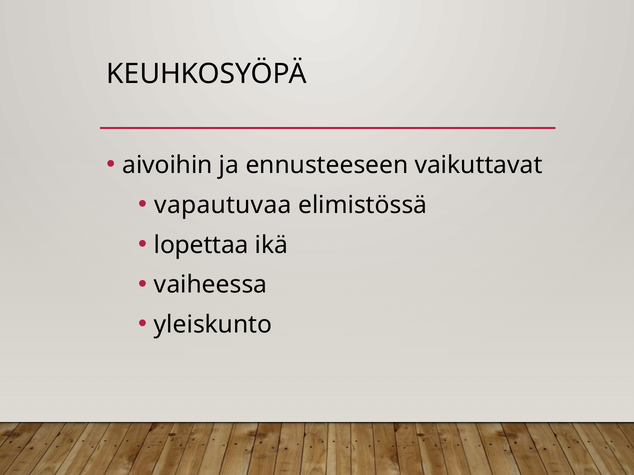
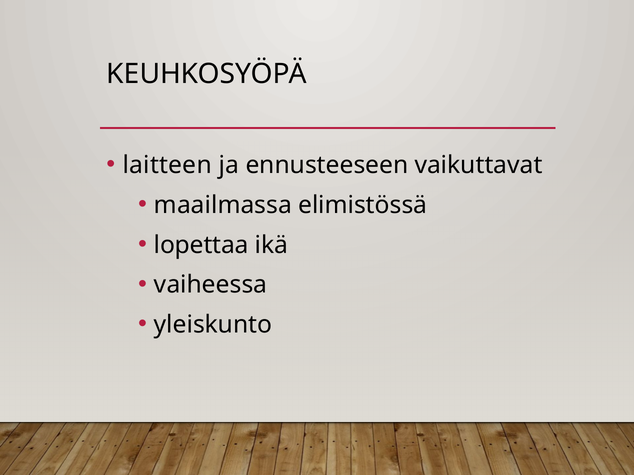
aivoihin: aivoihin -> laitteen
vapautuvaa: vapautuvaa -> maailmassa
